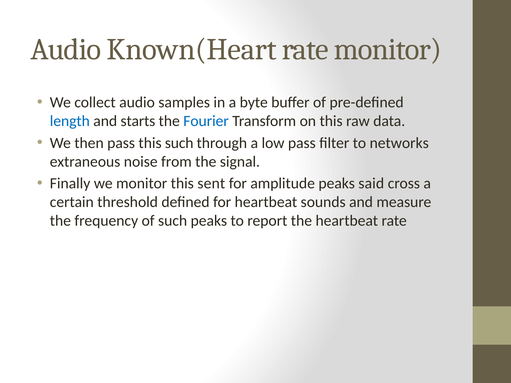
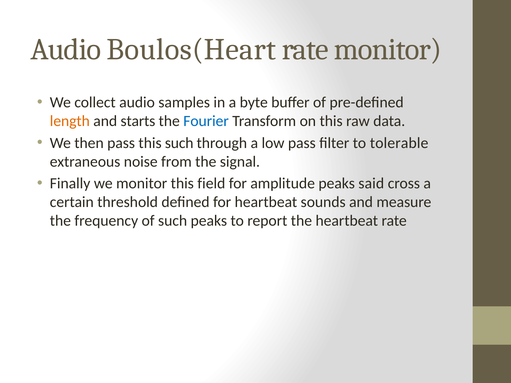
Known(Heart: Known(Heart -> Boulos(Heart
length colour: blue -> orange
networks: networks -> tolerable
sent: sent -> field
